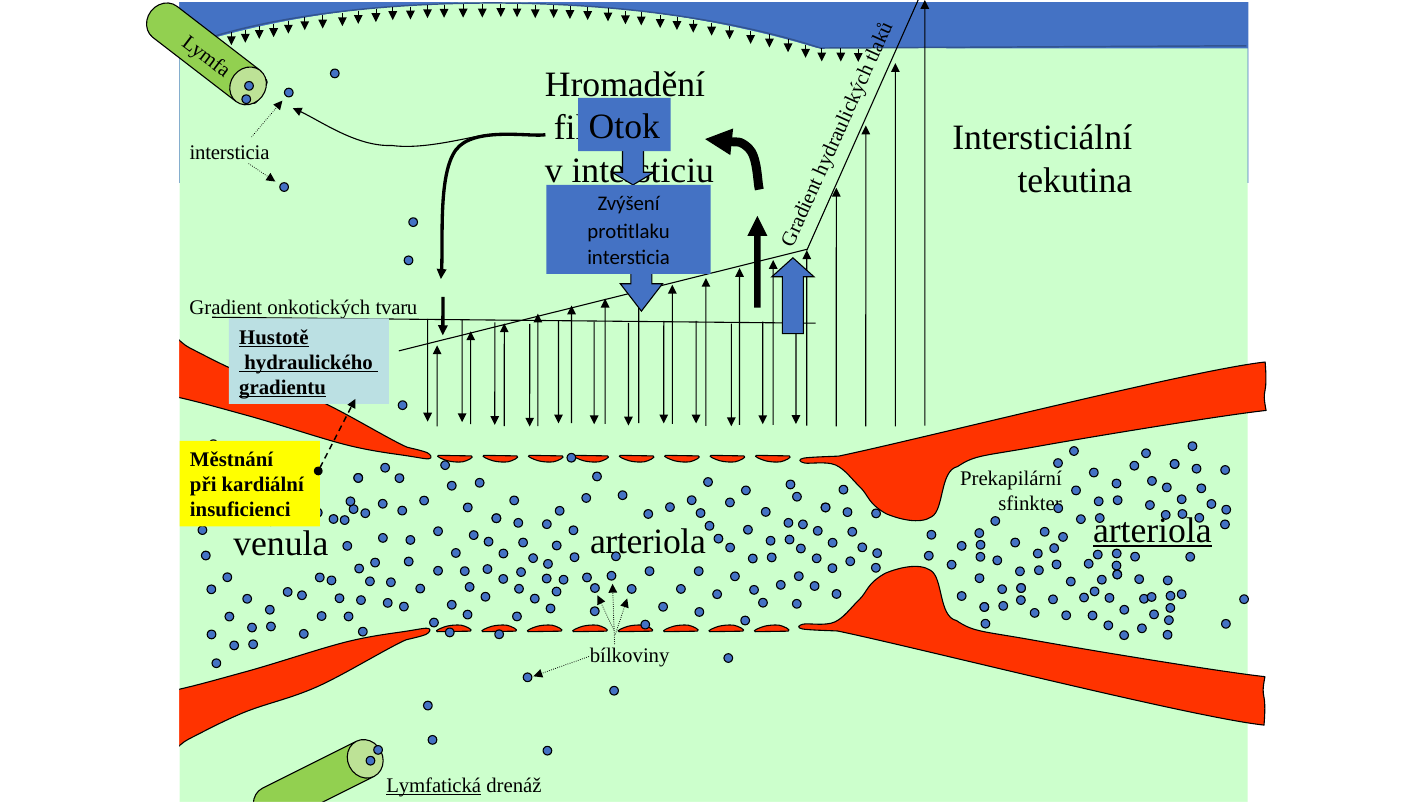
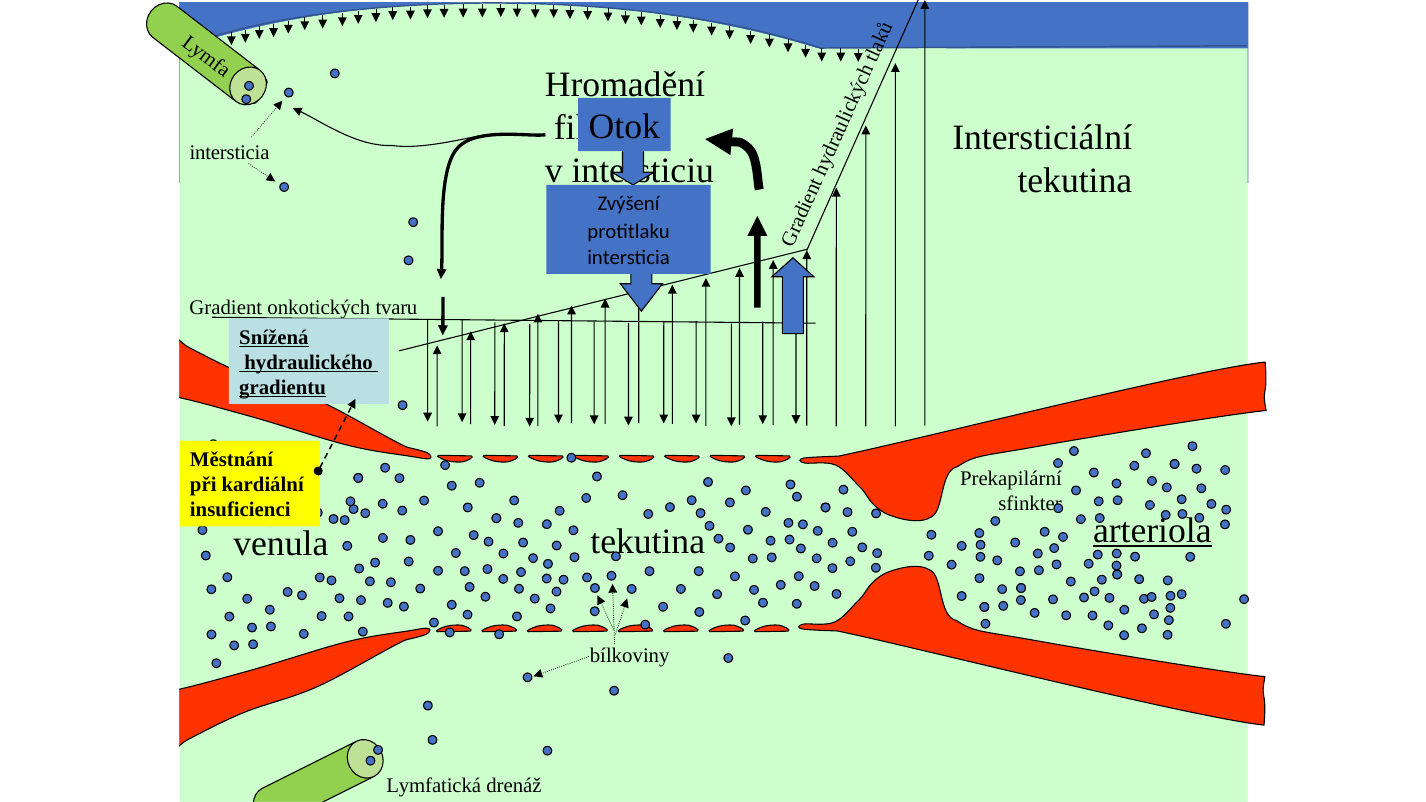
Hustotě: Hustotě -> Snížená
venula arteriola: arteriola -> tekutina
Lymfatická underline: present -> none
